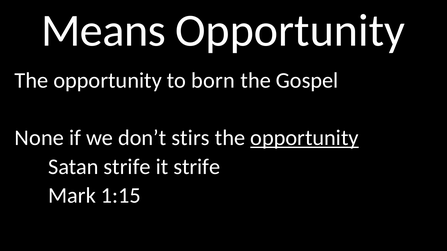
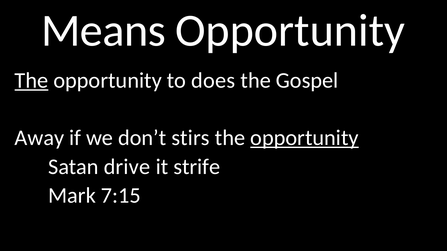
The at (31, 81) underline: none -> present
born: born -> does
None: None -> Away
Satan strife: strife -> drive
1:15: 1:15 -> 7:15
